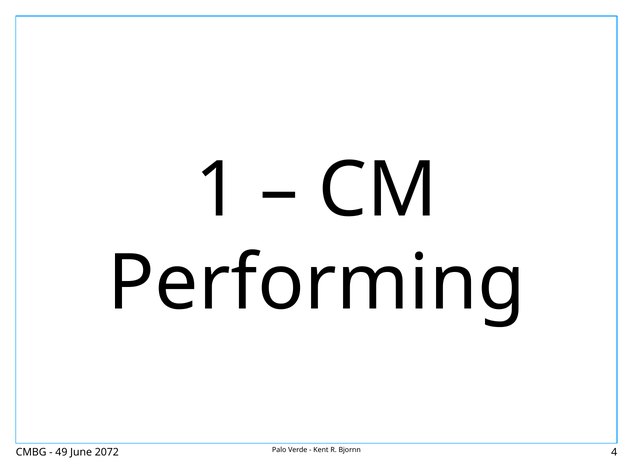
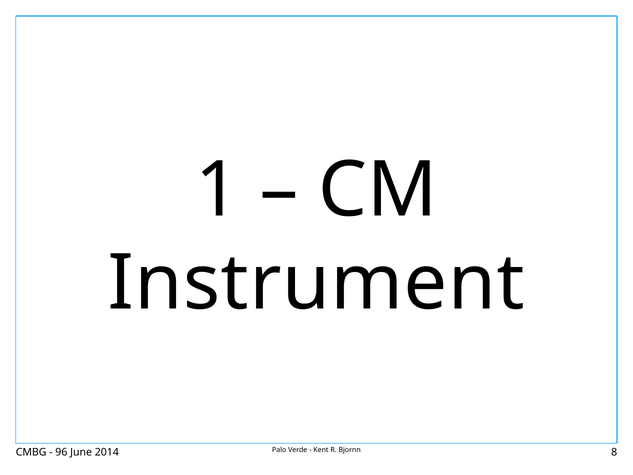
Performing: Performing -> Instrument
49: 49 -> 96
2072: 2072 -> 2014
4: 4 -> 8
